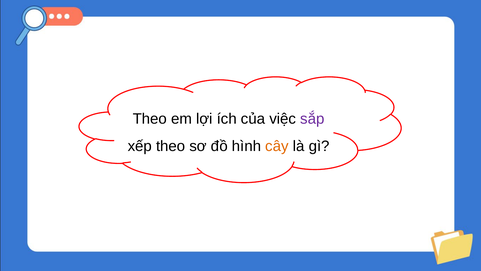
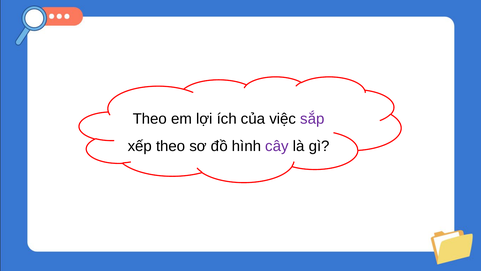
cây colour: orange -> purple
